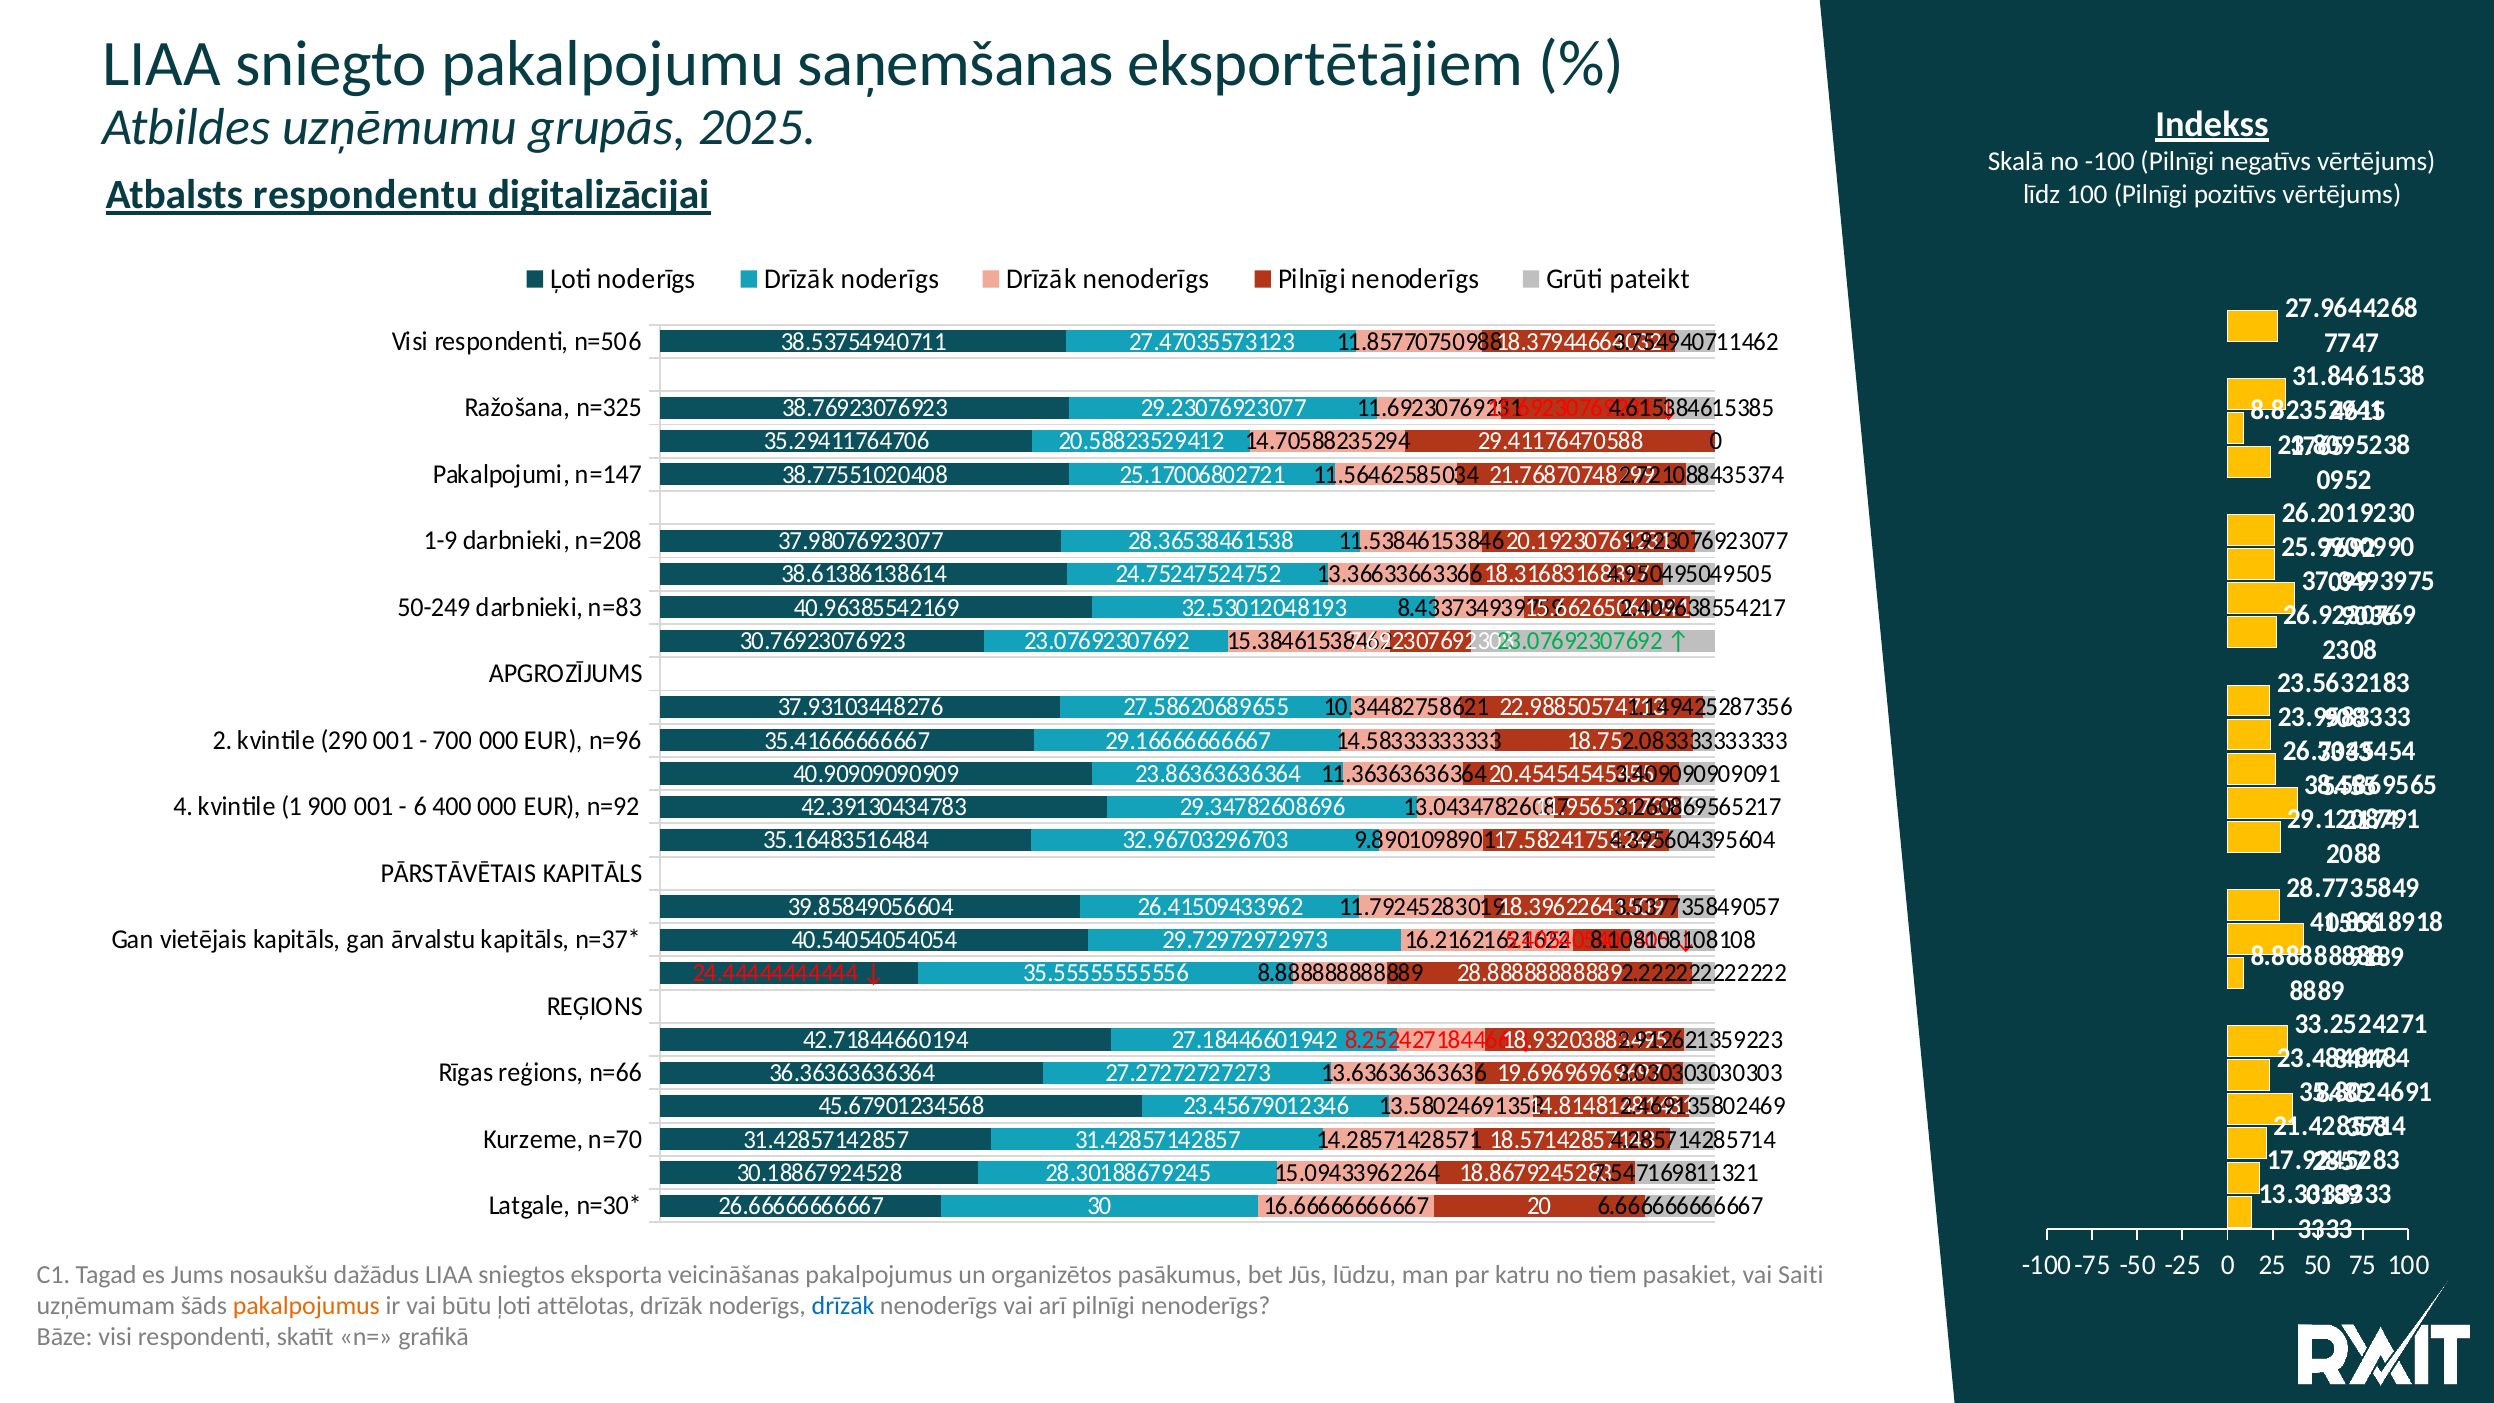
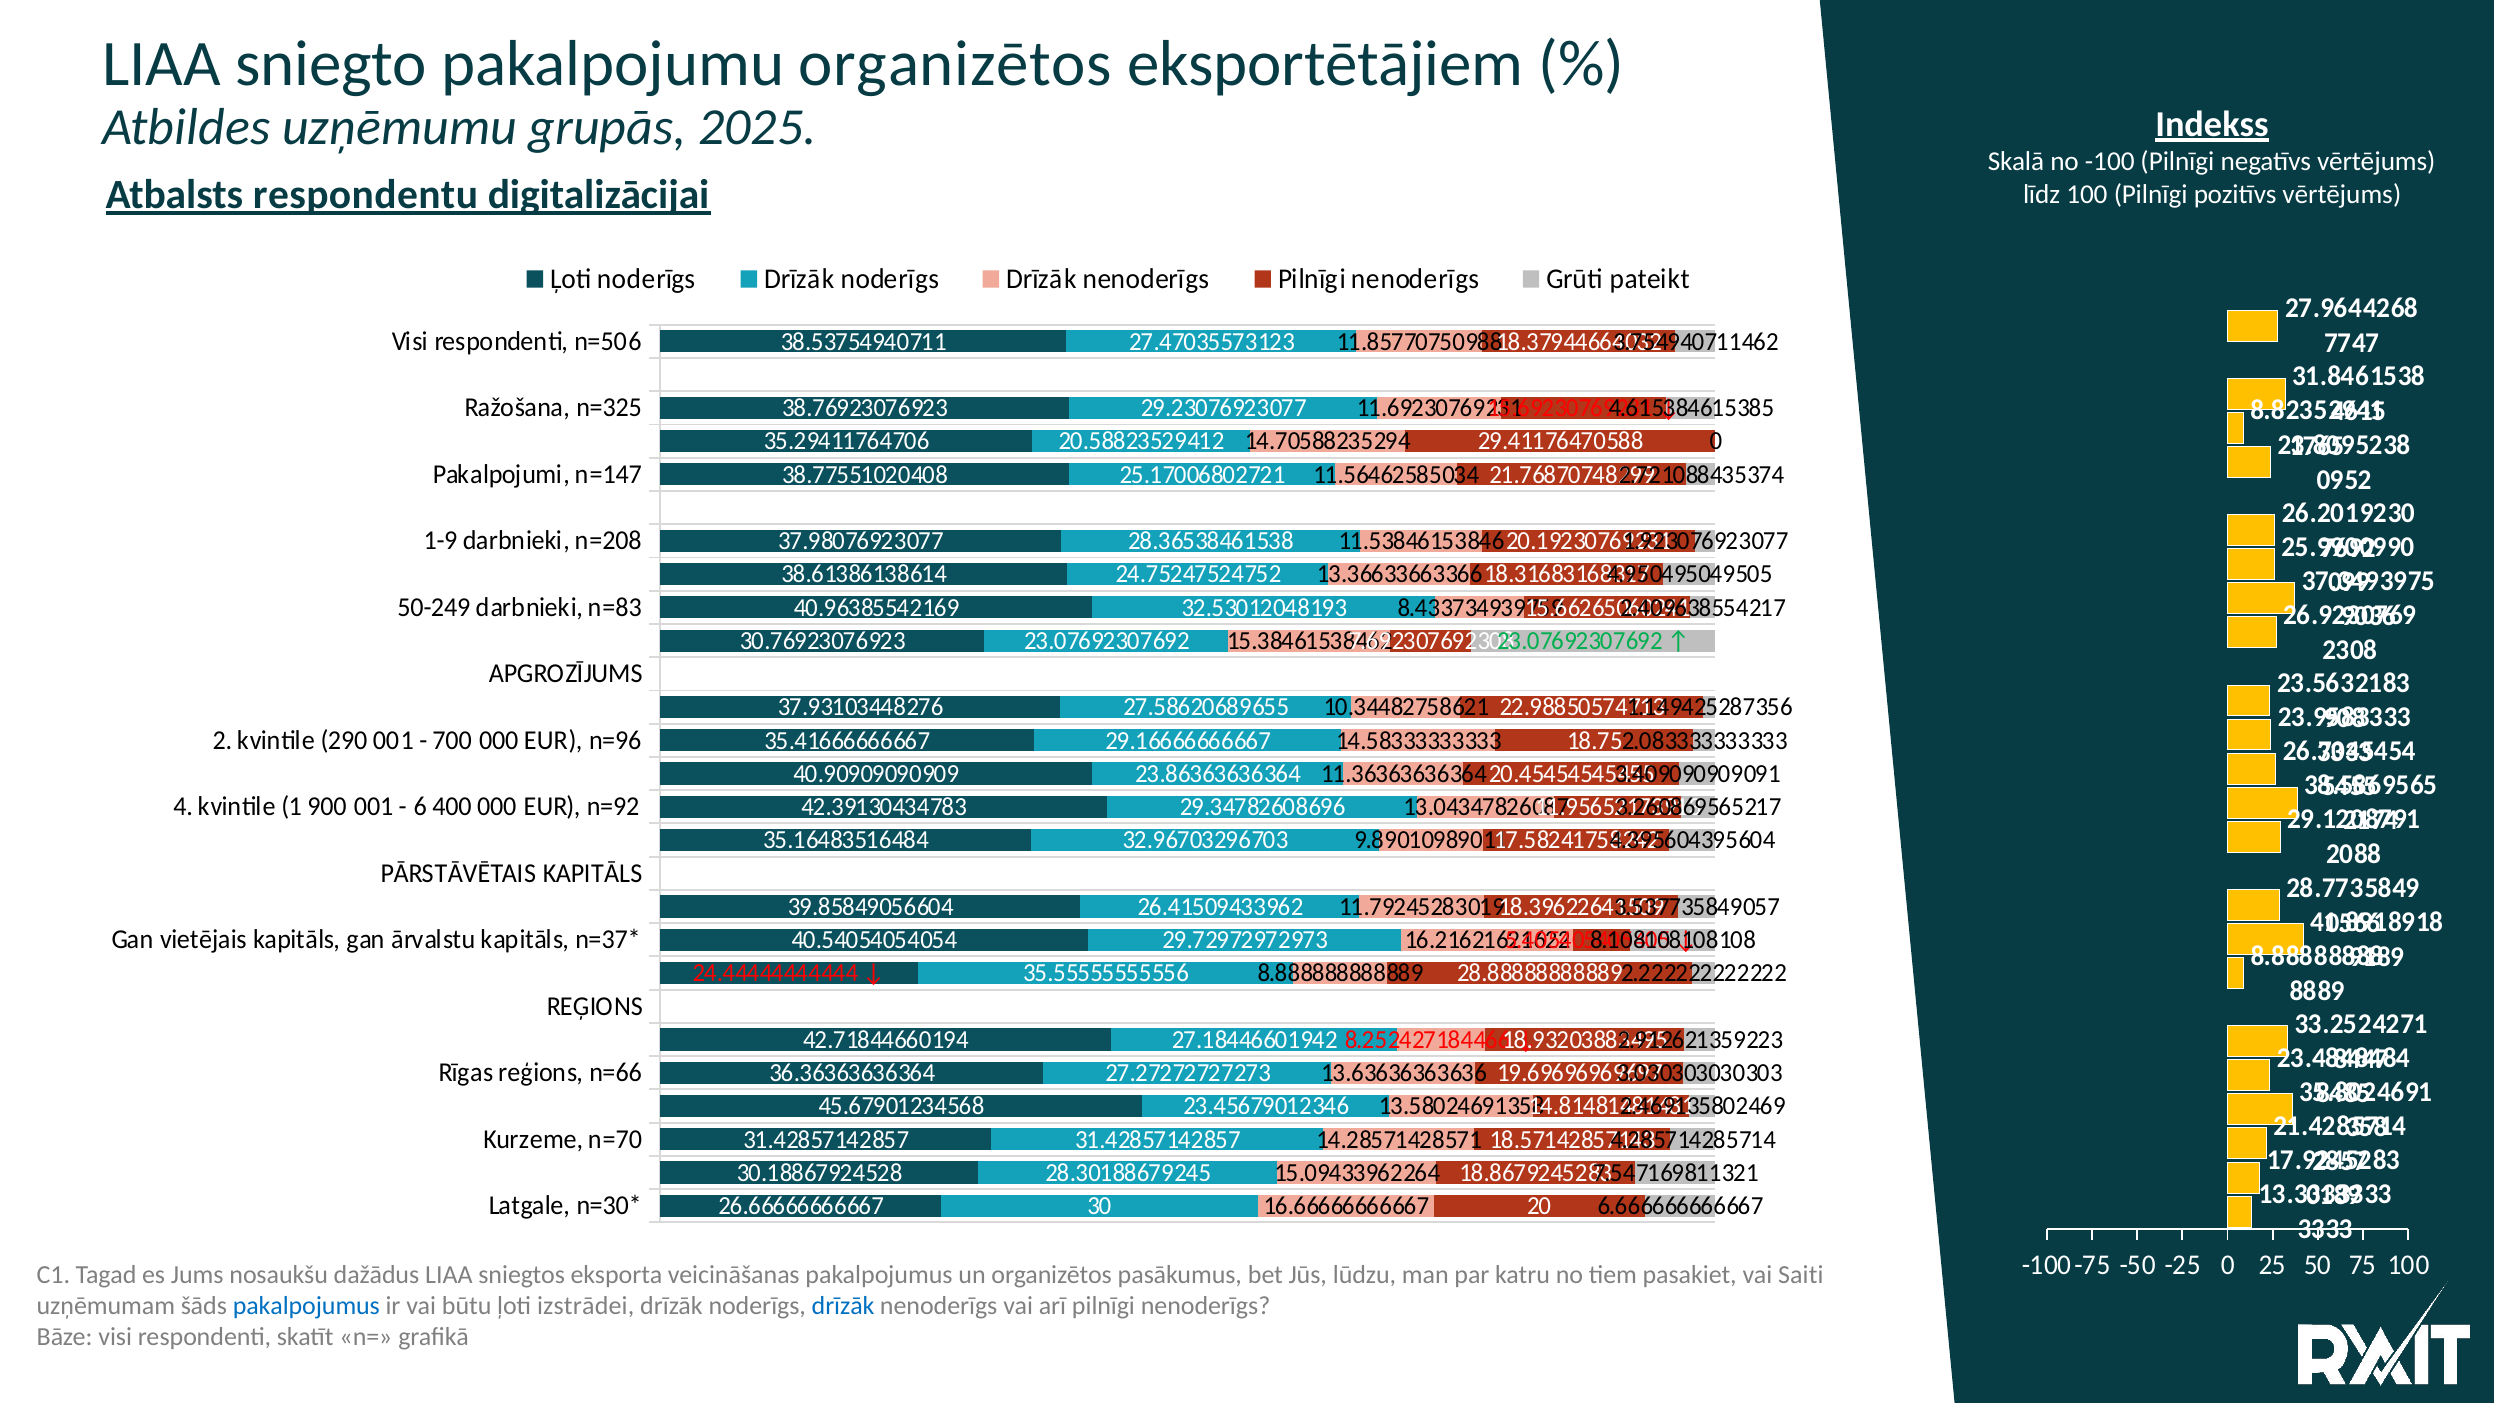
pakalpojumu saņemšanas: saņemšanas -> organizētos
pakalpojumus at (306, 1306) colour: orange -> blue
attēlotas: attēlotas -> izstrādei
